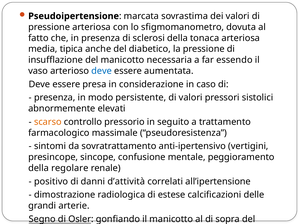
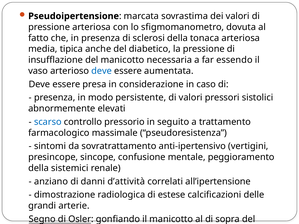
scarso colour: orange -> blue
regolare: regolare -> sistemici
positivo: positivo -> anziano
